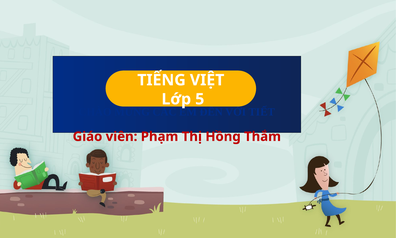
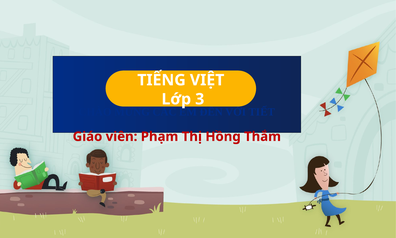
5: 5 -> 3
